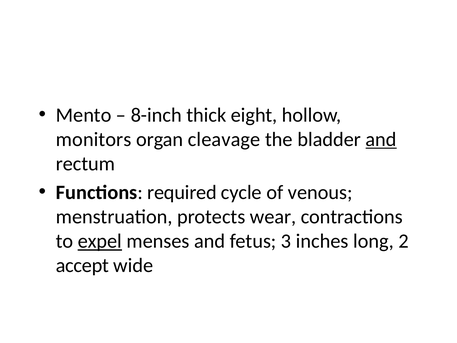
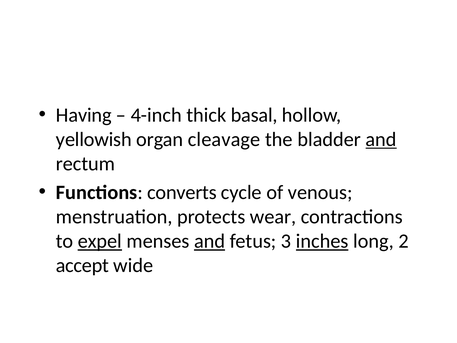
Mento: Mento -> Having
8-inch: 8-inch -> 4-inch
eight: eight -> basal
monitors: monitors -> yellowish
required: required -> converts
and at (210, 241) underline: none -> present
inches underline: none -> present
